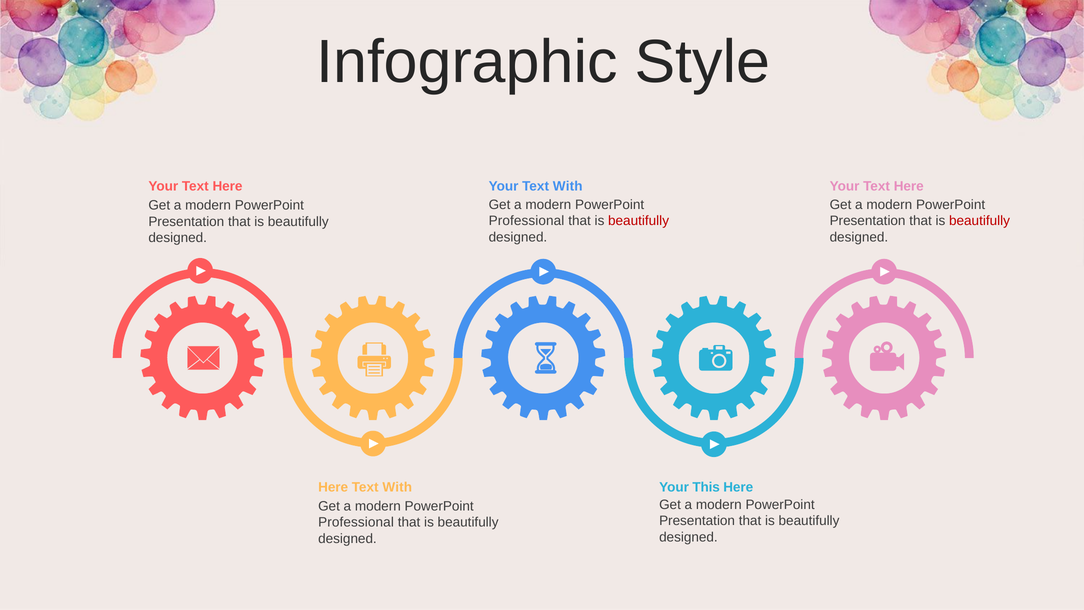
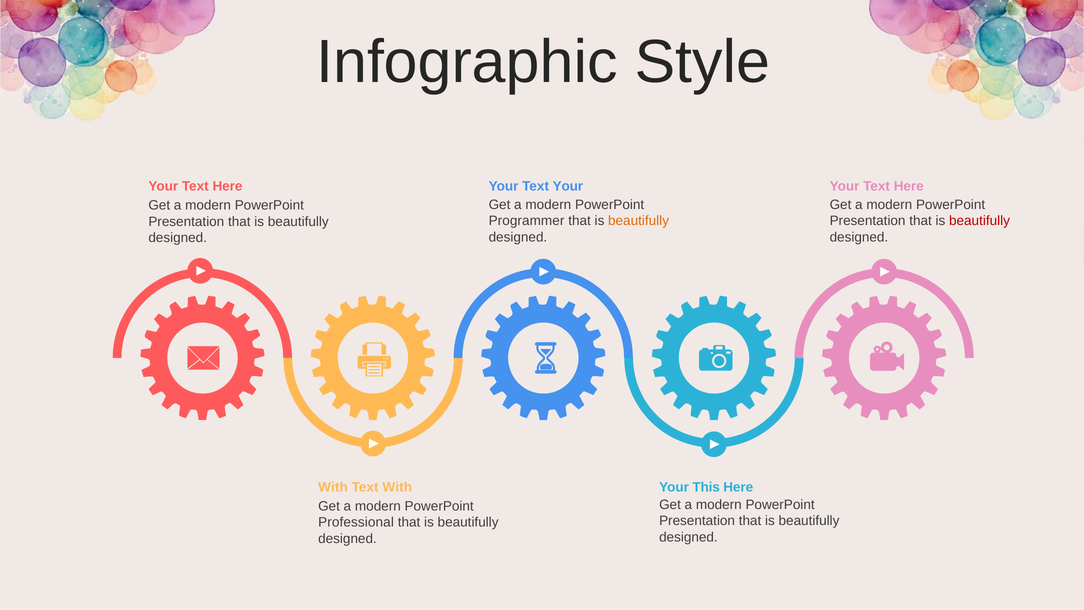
Your Text With: With -> Your
Professional at (527, 221): Professional -> Programmer
beautifully at (639, 221) colour: red -> orange
Here at (333, 487): Here -> With
